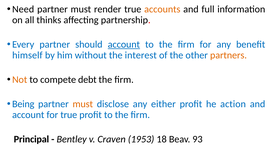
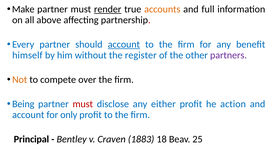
Need: Need -> Make
render underline: none -> present
thinks: thinks -> above
interest: interest -> register
partners colour: orange -> purple
debt: debt -> over
must at (83, 104) colour: orange -> red
for true: true -> only
1953: 1953 -> 1883
93: 93 -> 25
